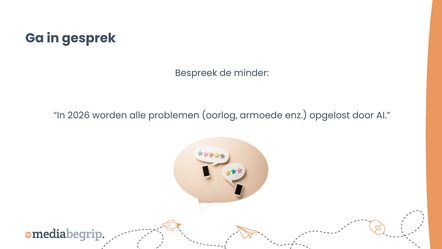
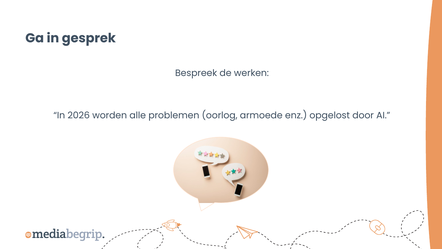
minder: minder -> werken
